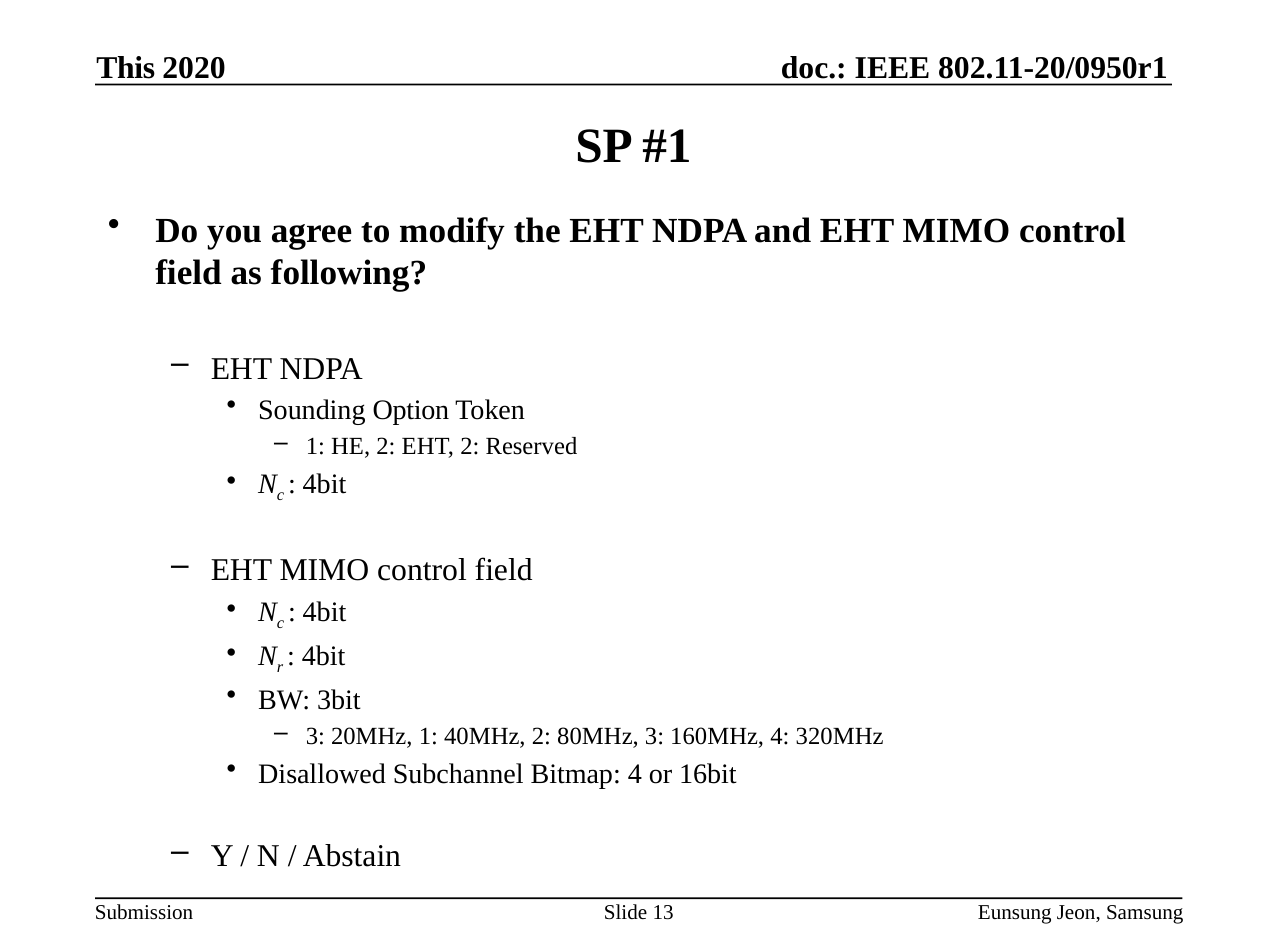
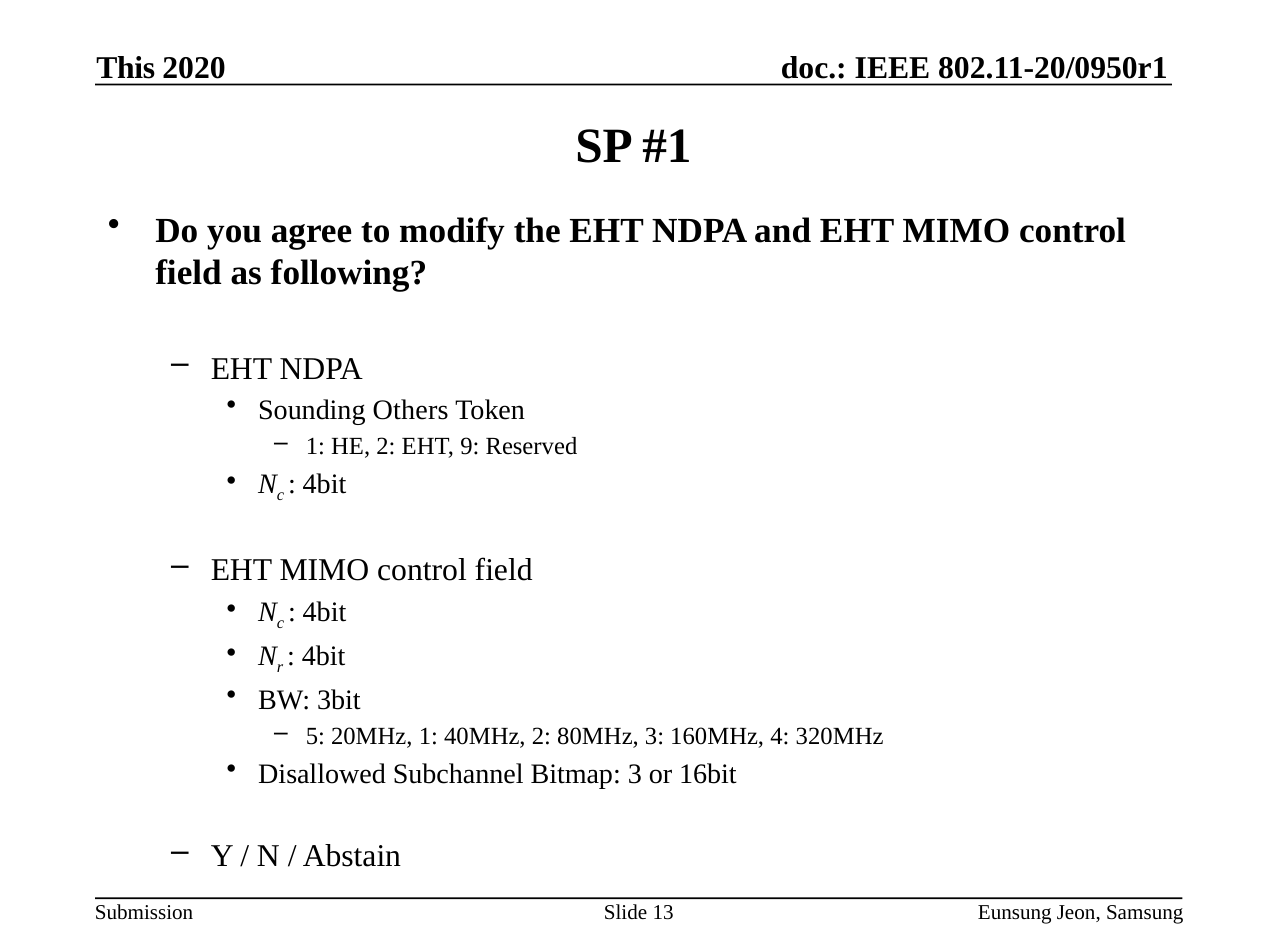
Option: Option -> Others
EHT 2: 2 -> 9
3 at (315, 736): 3 -> 5
Bitmap 4: 4 -> 3
